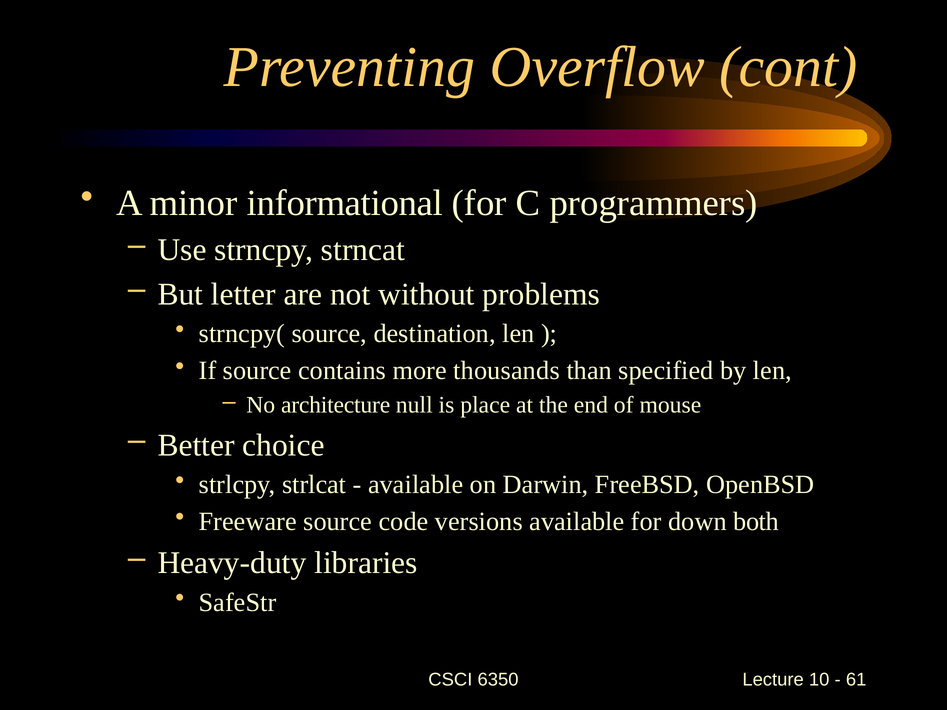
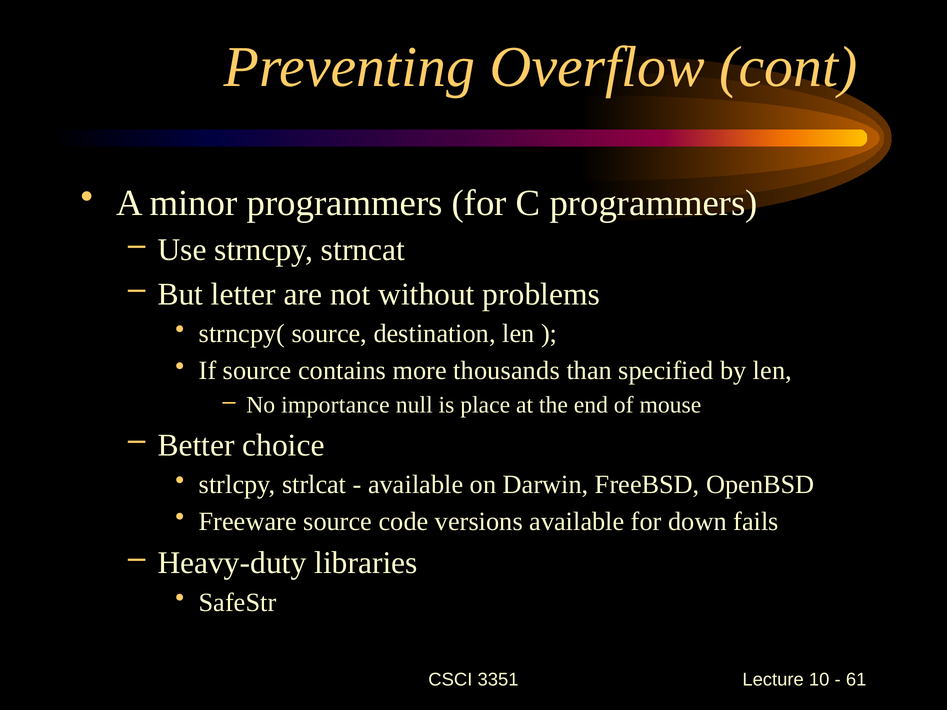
minor informational: informational -> programmers
architecture: architecture -> importance
both: both -> fails
6350: 6350 -> 3351
